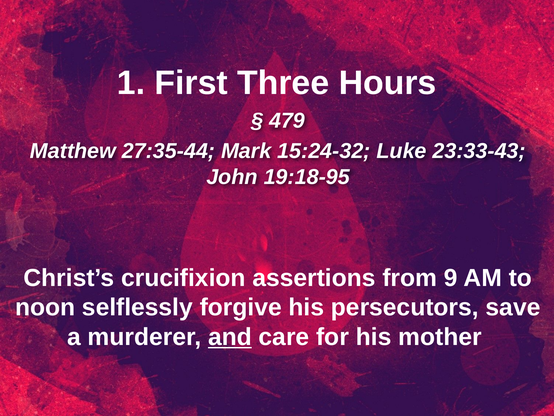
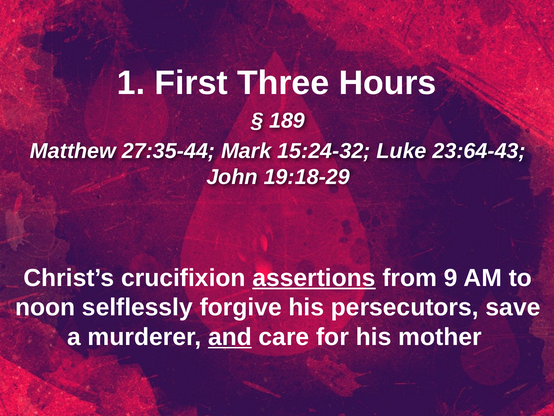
479: 479 -> 189
23:33-43: 23:33-43 -> 23:64-43
19:18-95: 19:18-95 -> 19:18-29
assertions underline: none -> present
